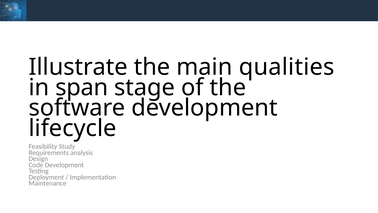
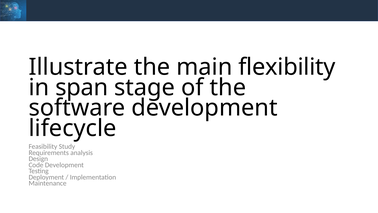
qualities: qualities -> flexibility
